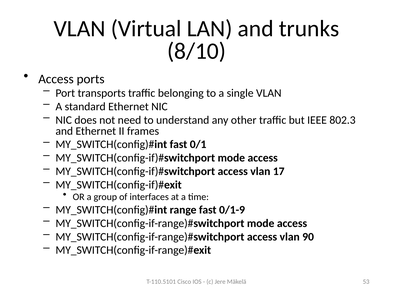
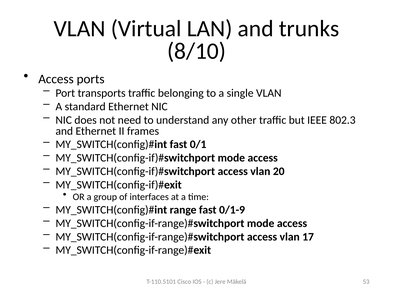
17: 17 -> 20
90: 90 -> 17
